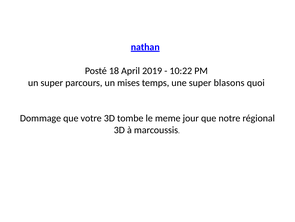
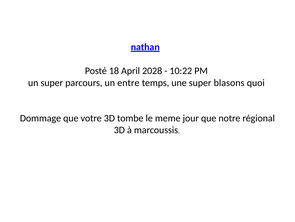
2019: 2019 -> 2028
mises: mises -> entre
